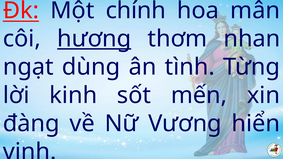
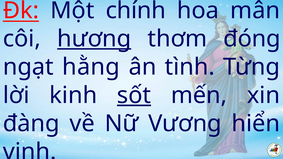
nhan: nhan -> đóng
dùng: dùng -> hằng
sốt underline: none -> present
